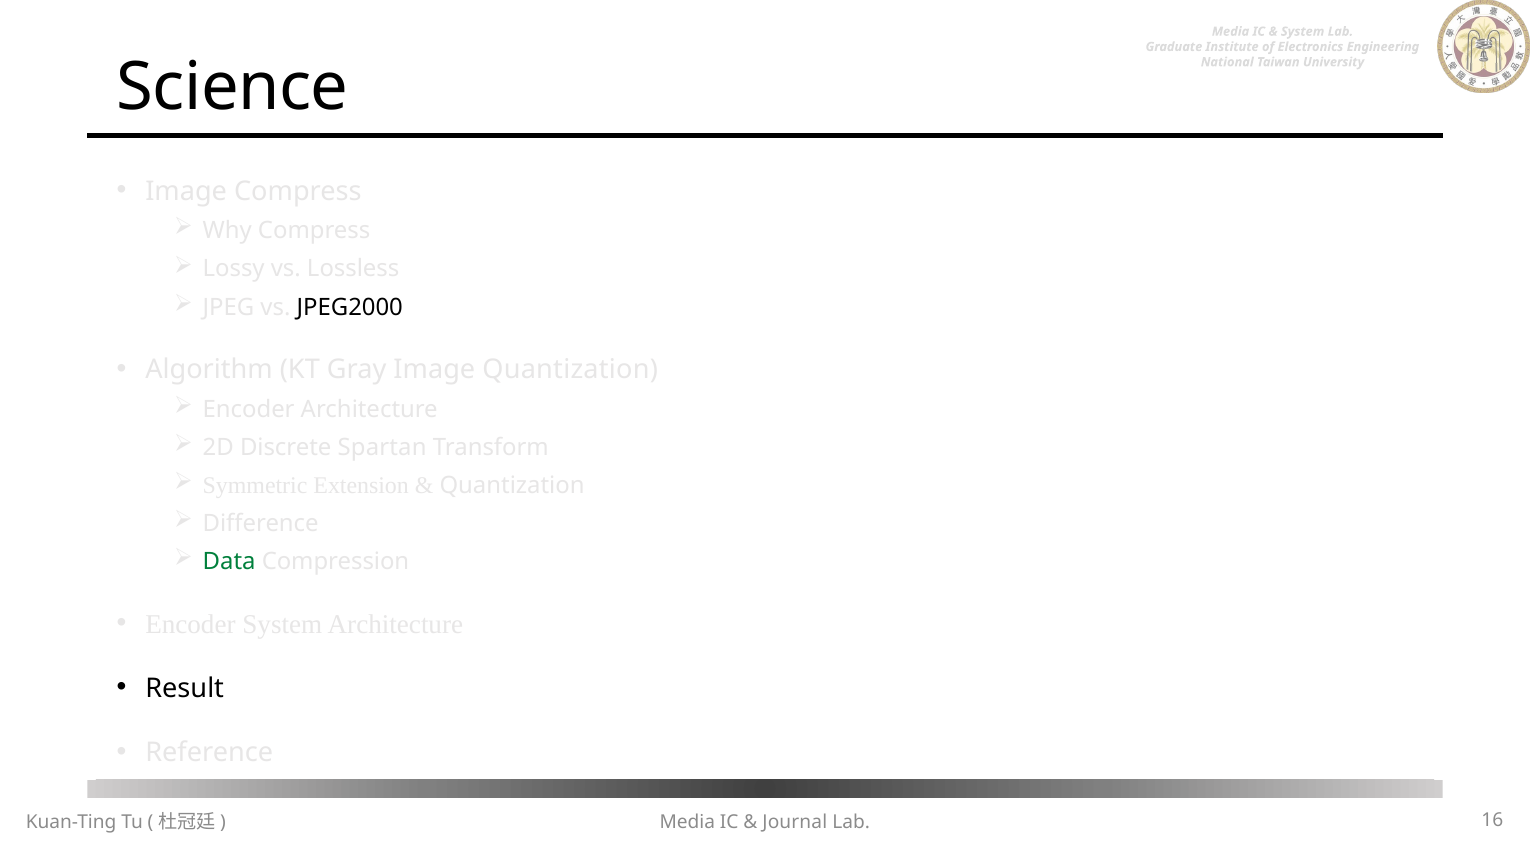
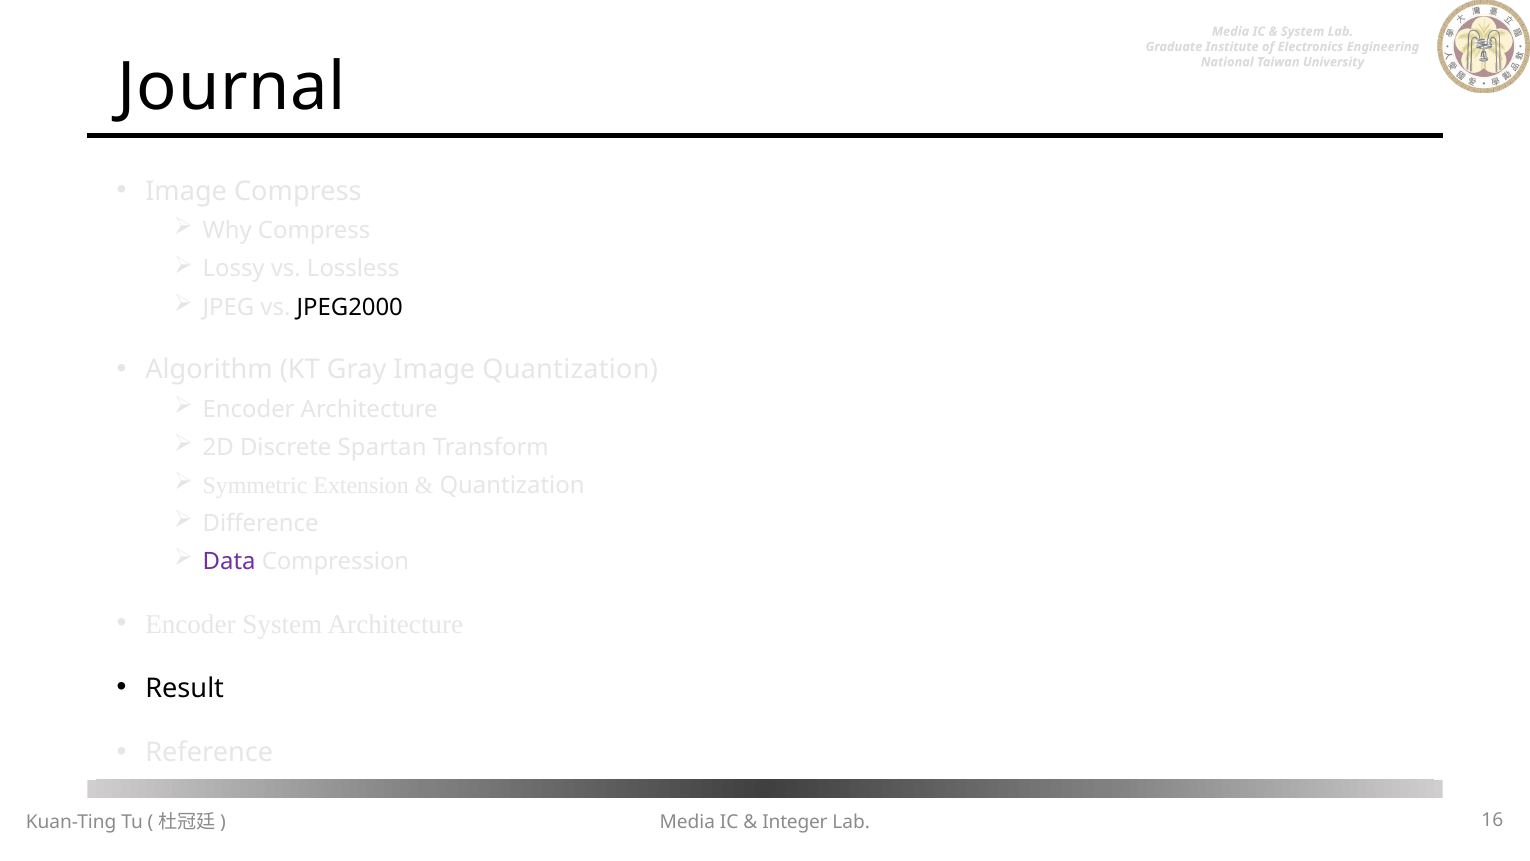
Science: Science -> Journal
Data colour: green -> purple
Journal: Journal -> Integer
